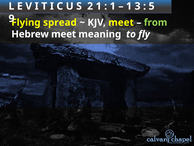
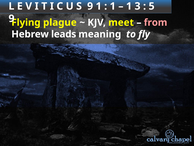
S 2: 2 -> 9
spread: spread -> plague
from colour: light green -> pink
Hebrew meet: meet -> leads
